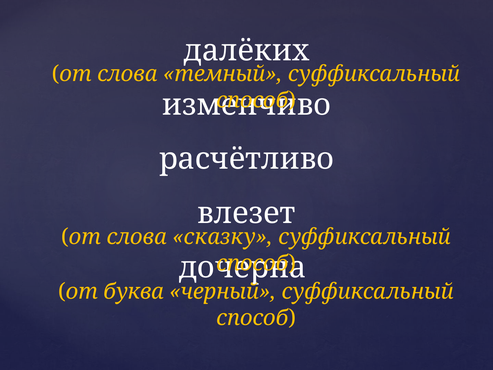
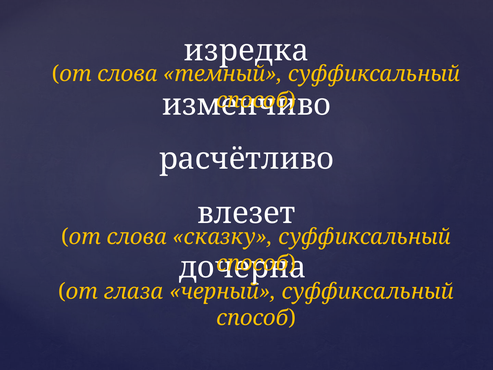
далёких: далёких -> изредка
буква: буква -> глаза
